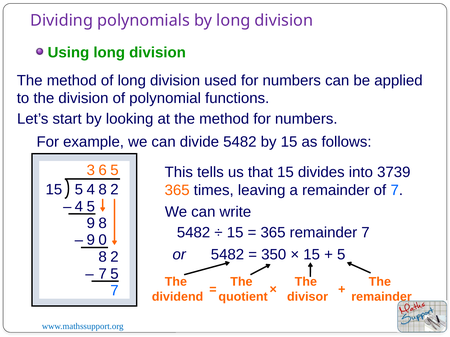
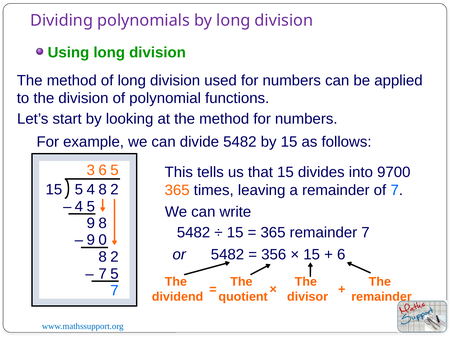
3739: 3739 -> 9700
350: 350 -> 356
5 at (341, 255): 5 -> 6
